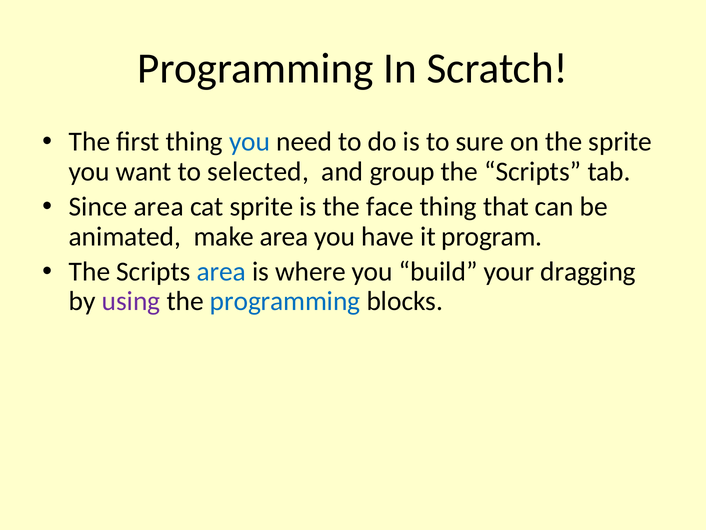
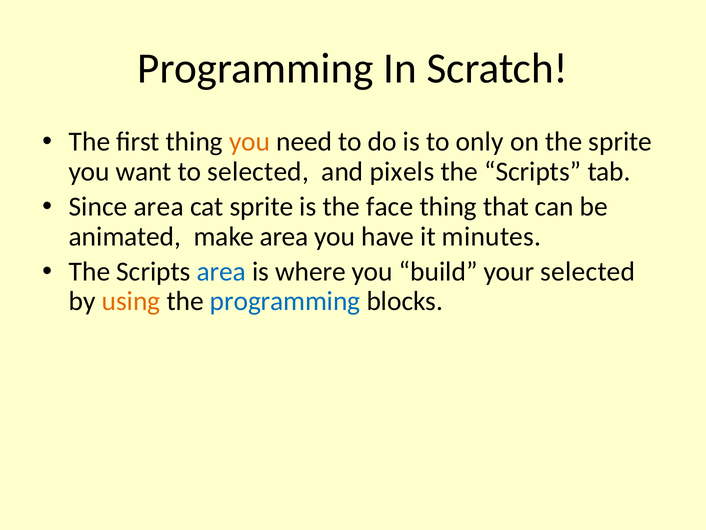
you at (250, 142) colour: blue -> orange
sure: sure -> only
group: group -> pixels
program: program -> minutes
your dragging: dragging -> selected
using colour: purple -> orange
